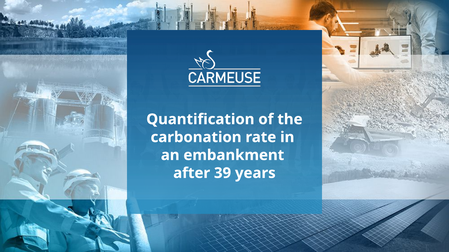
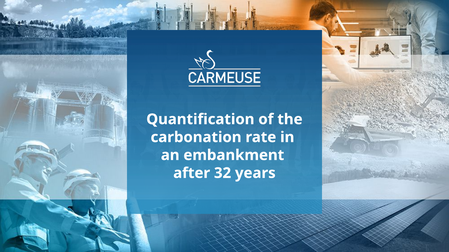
39: 39 -> 32
